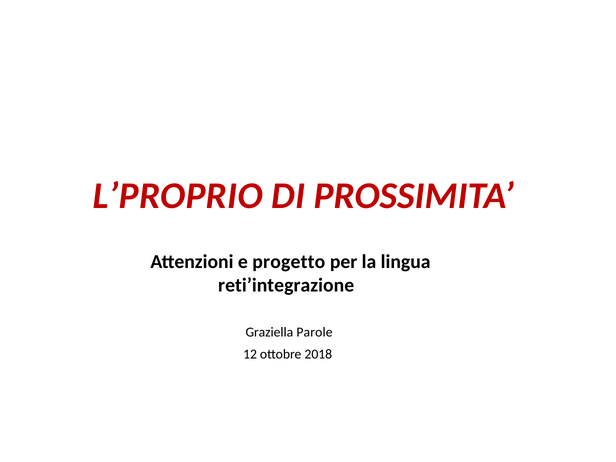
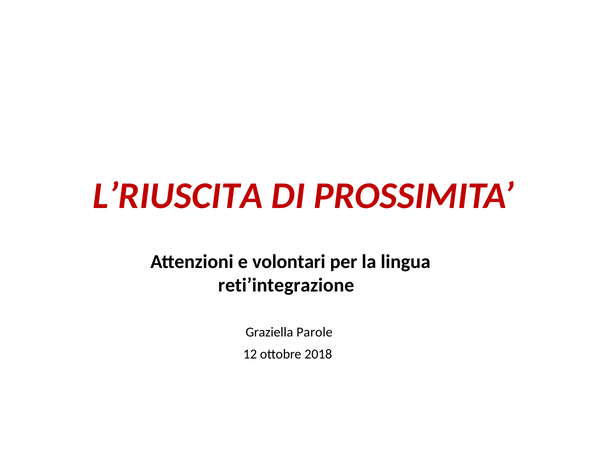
L’PROPRIO: L’PROPRIO -> L’RIUSCITA
progetto: progetto -> volontari
